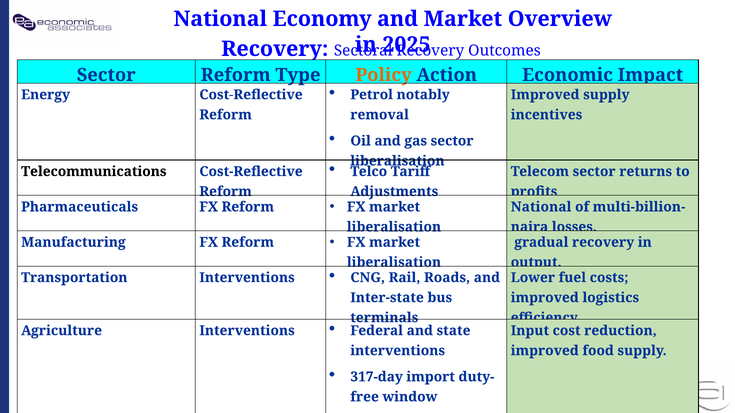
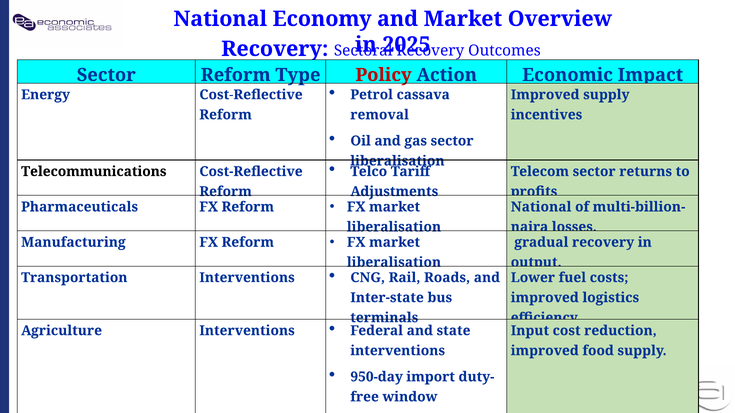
Policy colour: orange -> red
notably: notably -> cassava
317-day: 317-day -> 950-day
